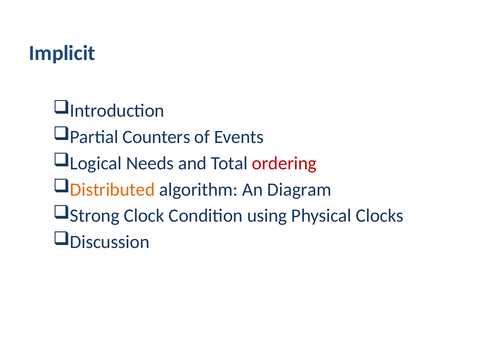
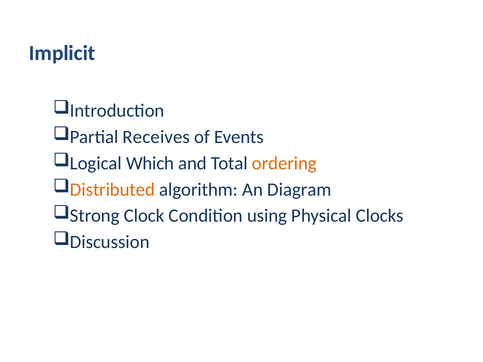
Counters: Counters -> Receives
Needs: Needs -> Which
ordering colour: red -> orange
